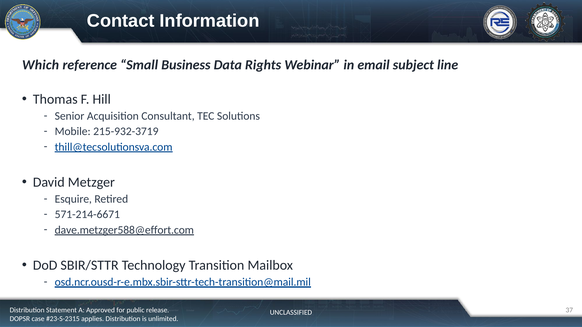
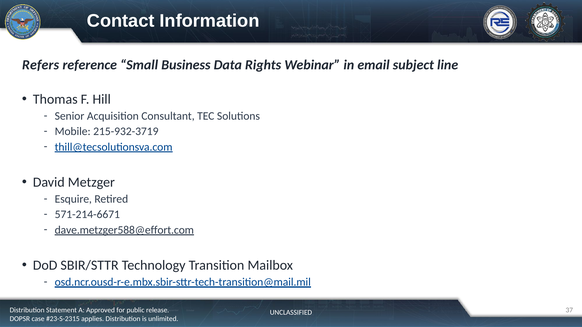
Which: Which -> Refers
